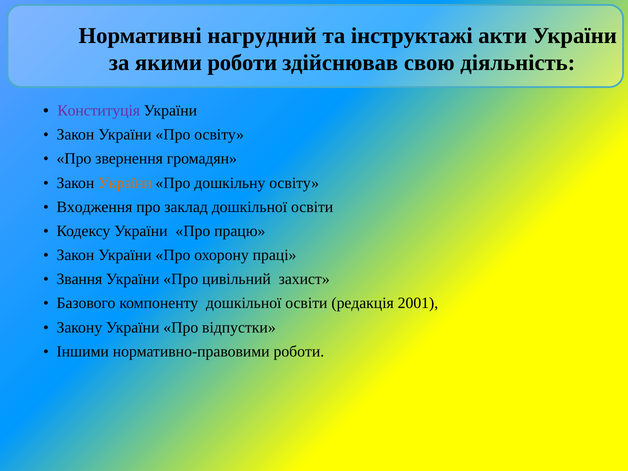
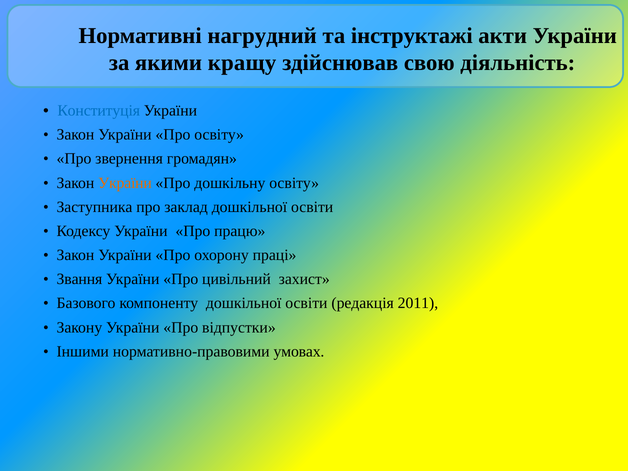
якими роботи: роботи -> кращу
Конституція colour: purple -> blue
Входження: Входження -> Заступника
2001: 2001 -> 2011
нормативно-правовими роботи: роботи -> умовах
